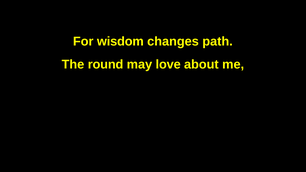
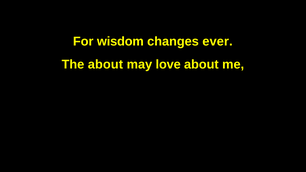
path: path -> ever
The round: round -> about
